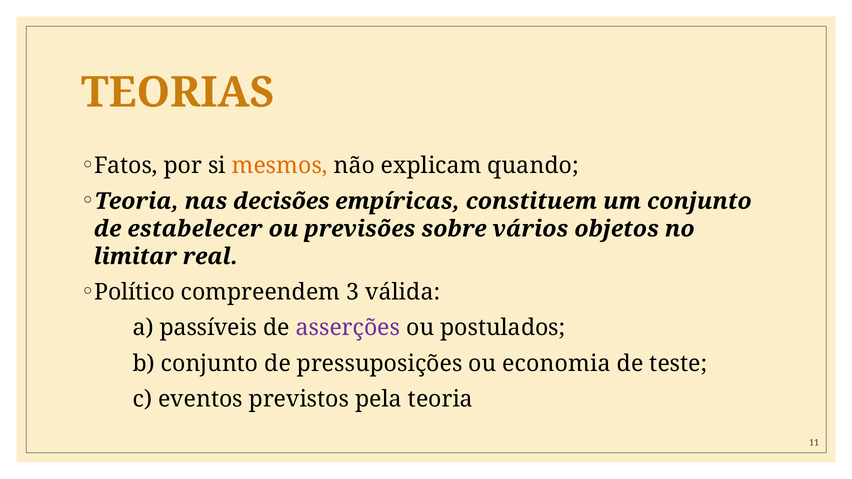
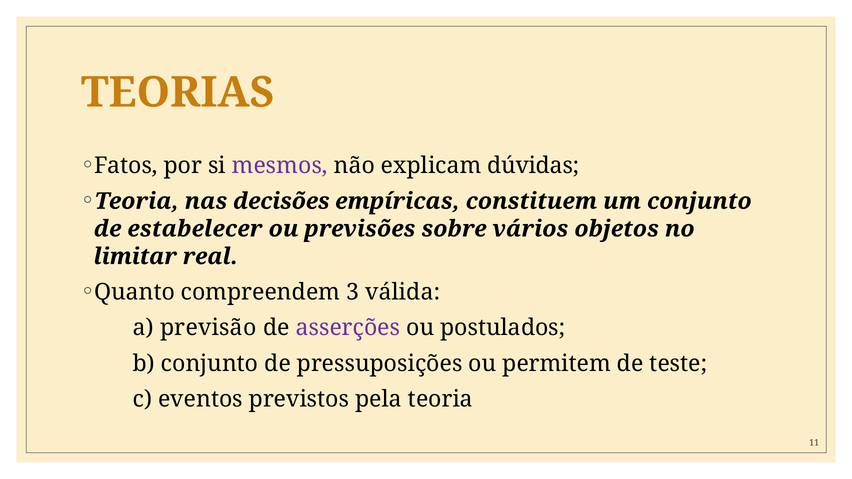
mesmos colour: orange -> purple
quando: quando -> dúvidas
Político: Político -> Quanto
passíveis: passíveis -> previsão
economia: economia -> permitem
